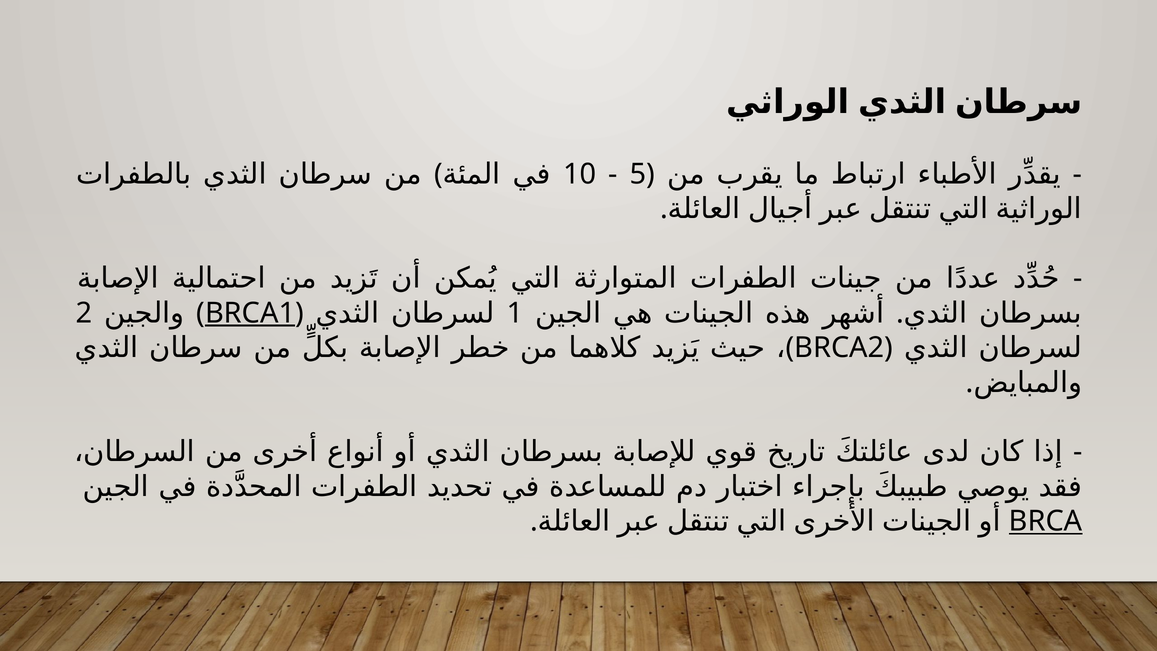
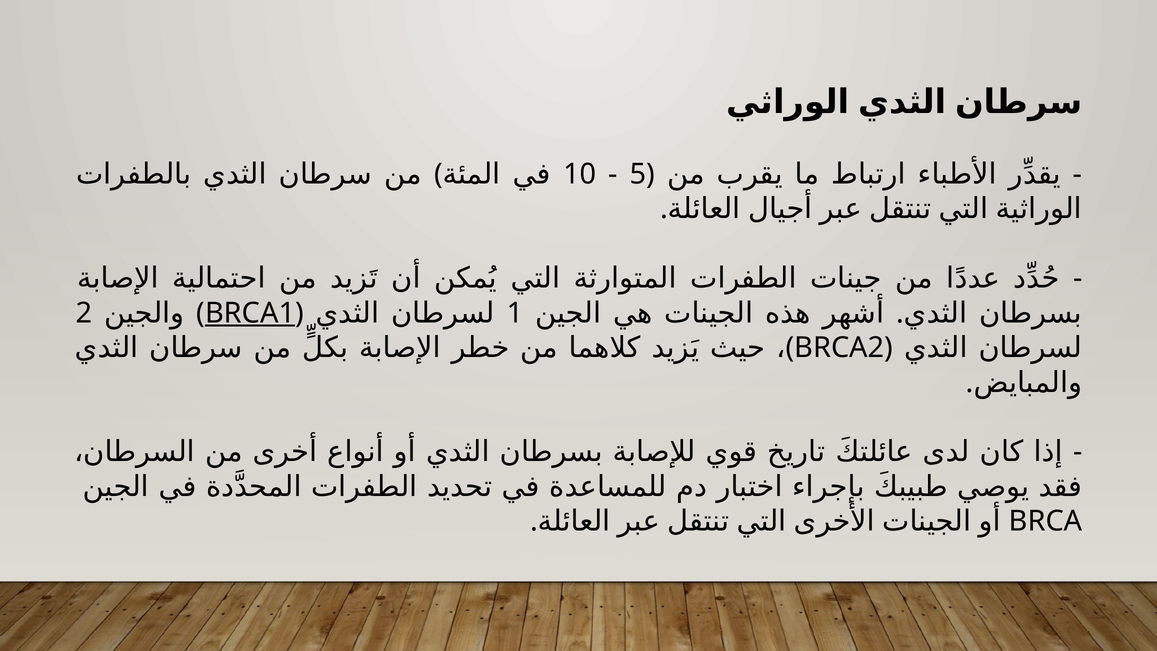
BRCA underline: present -> none
